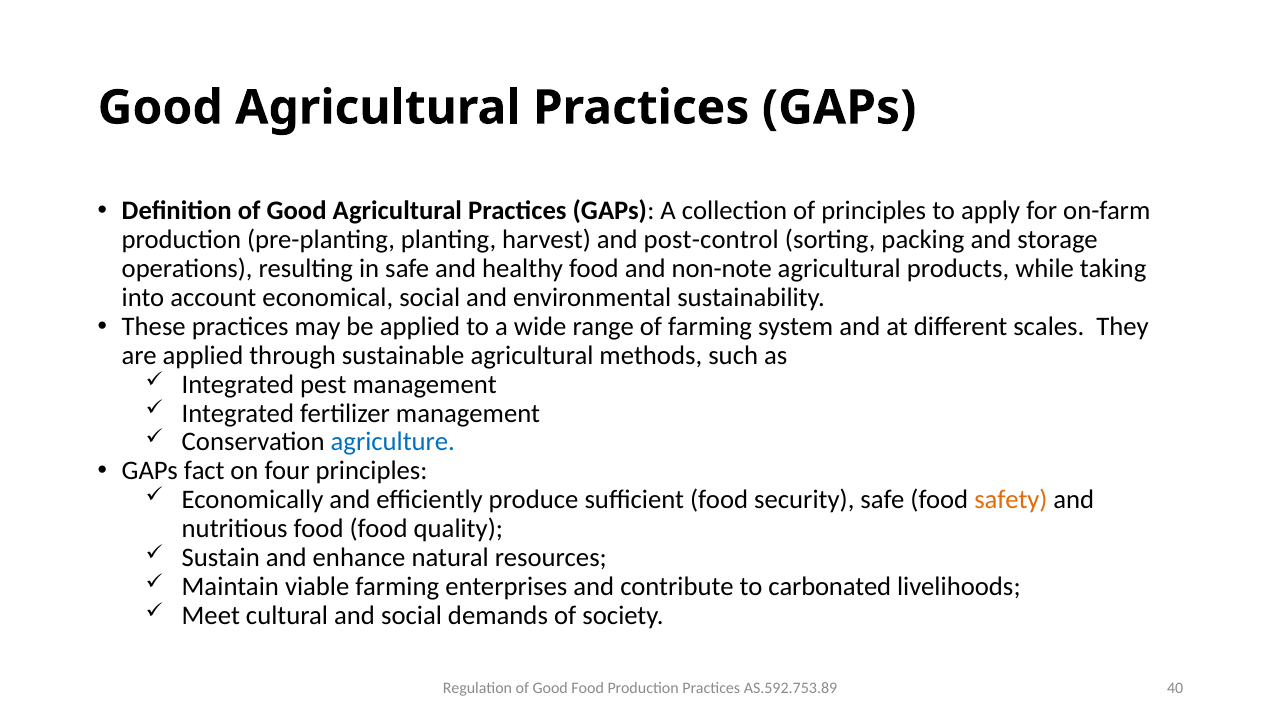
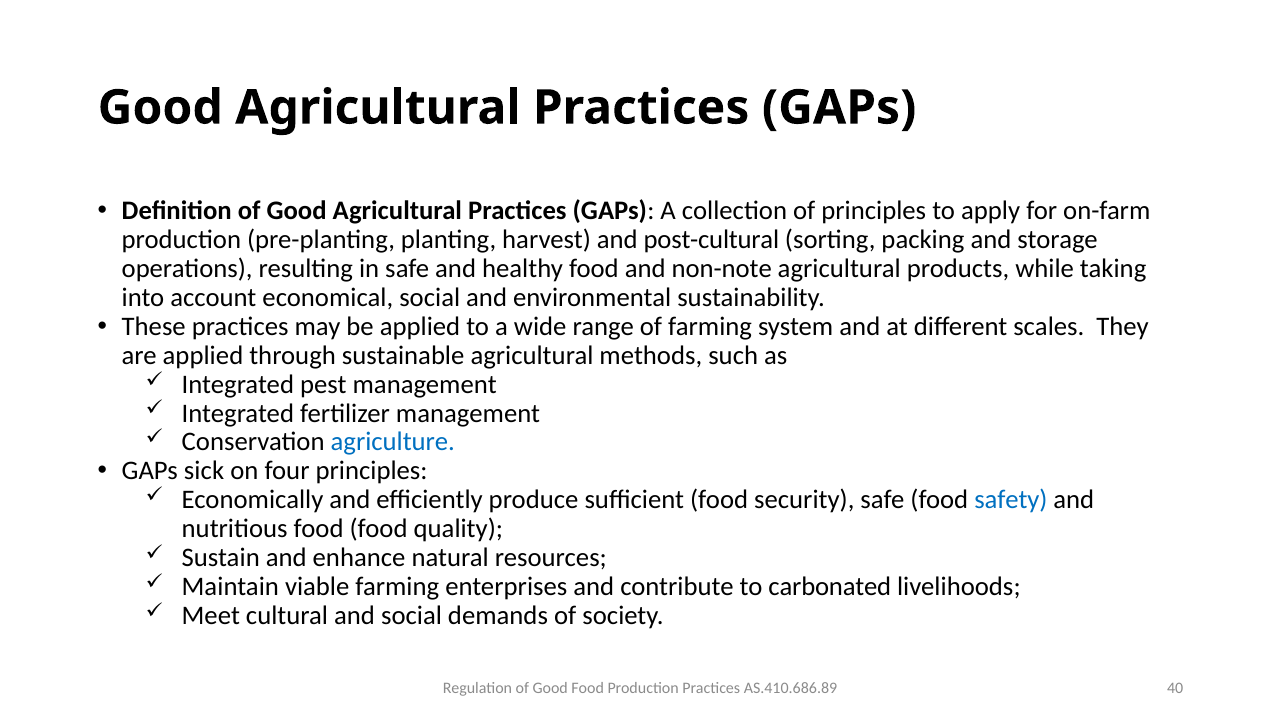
post-control: post-control -> post-cultural
fact: fact -> sick
safety colour: orange -> blue
AS.592.753.89: AS.592.753.89 -> AS.410.686.89
